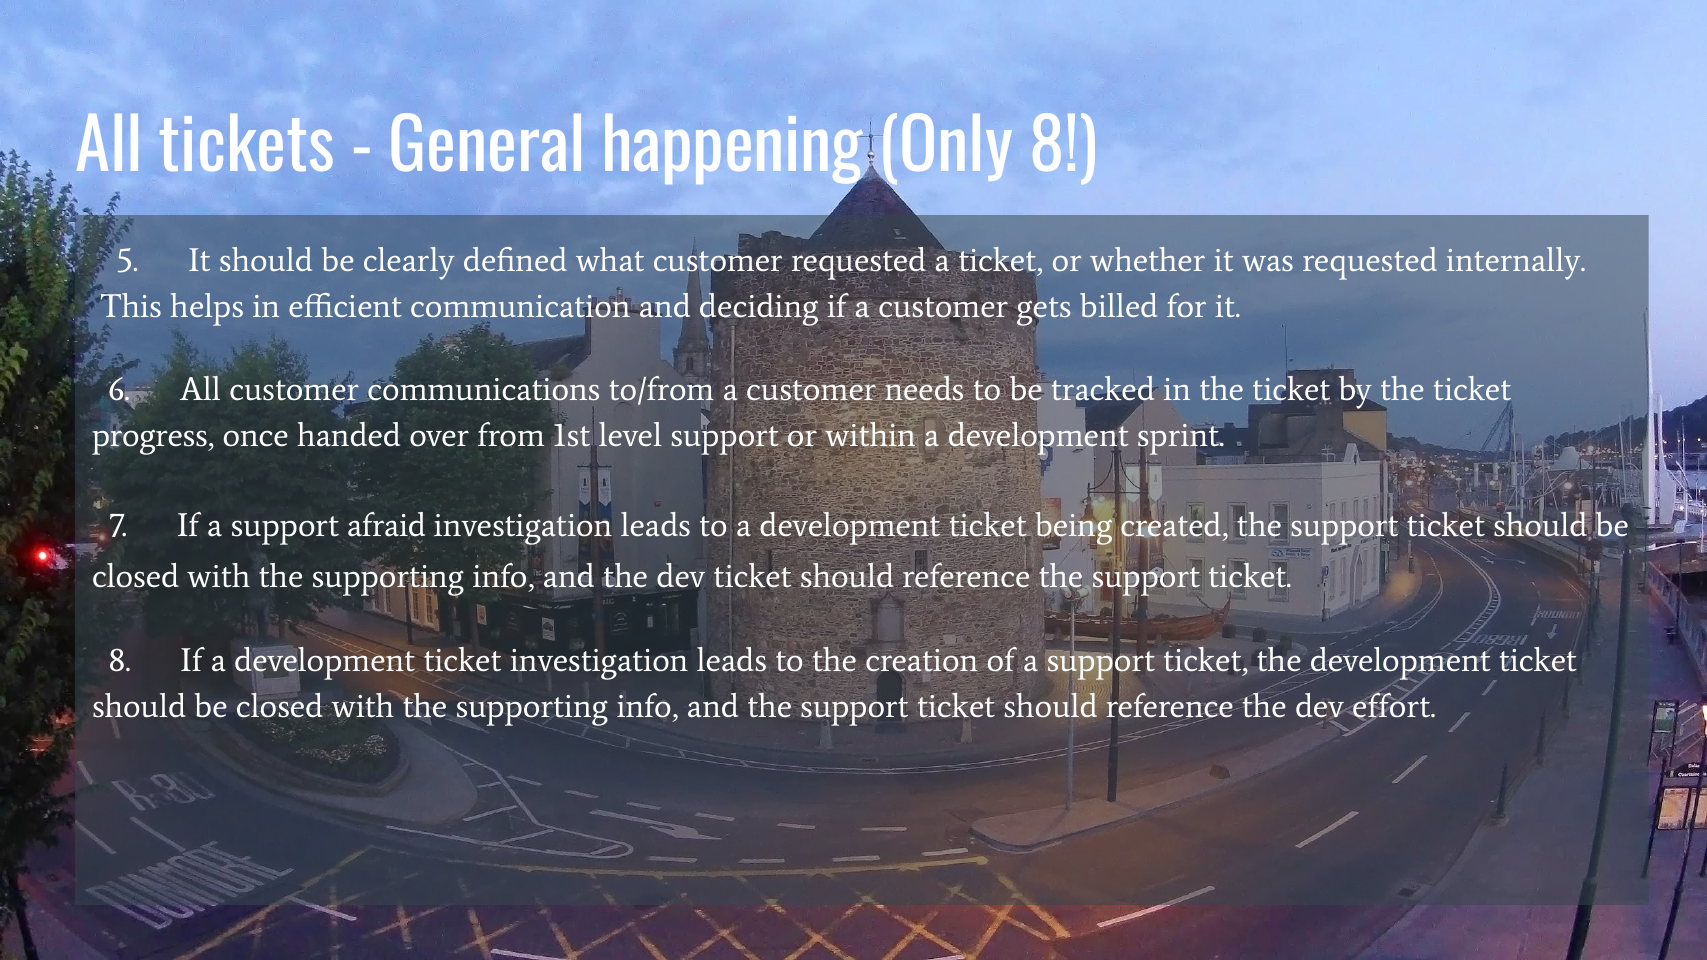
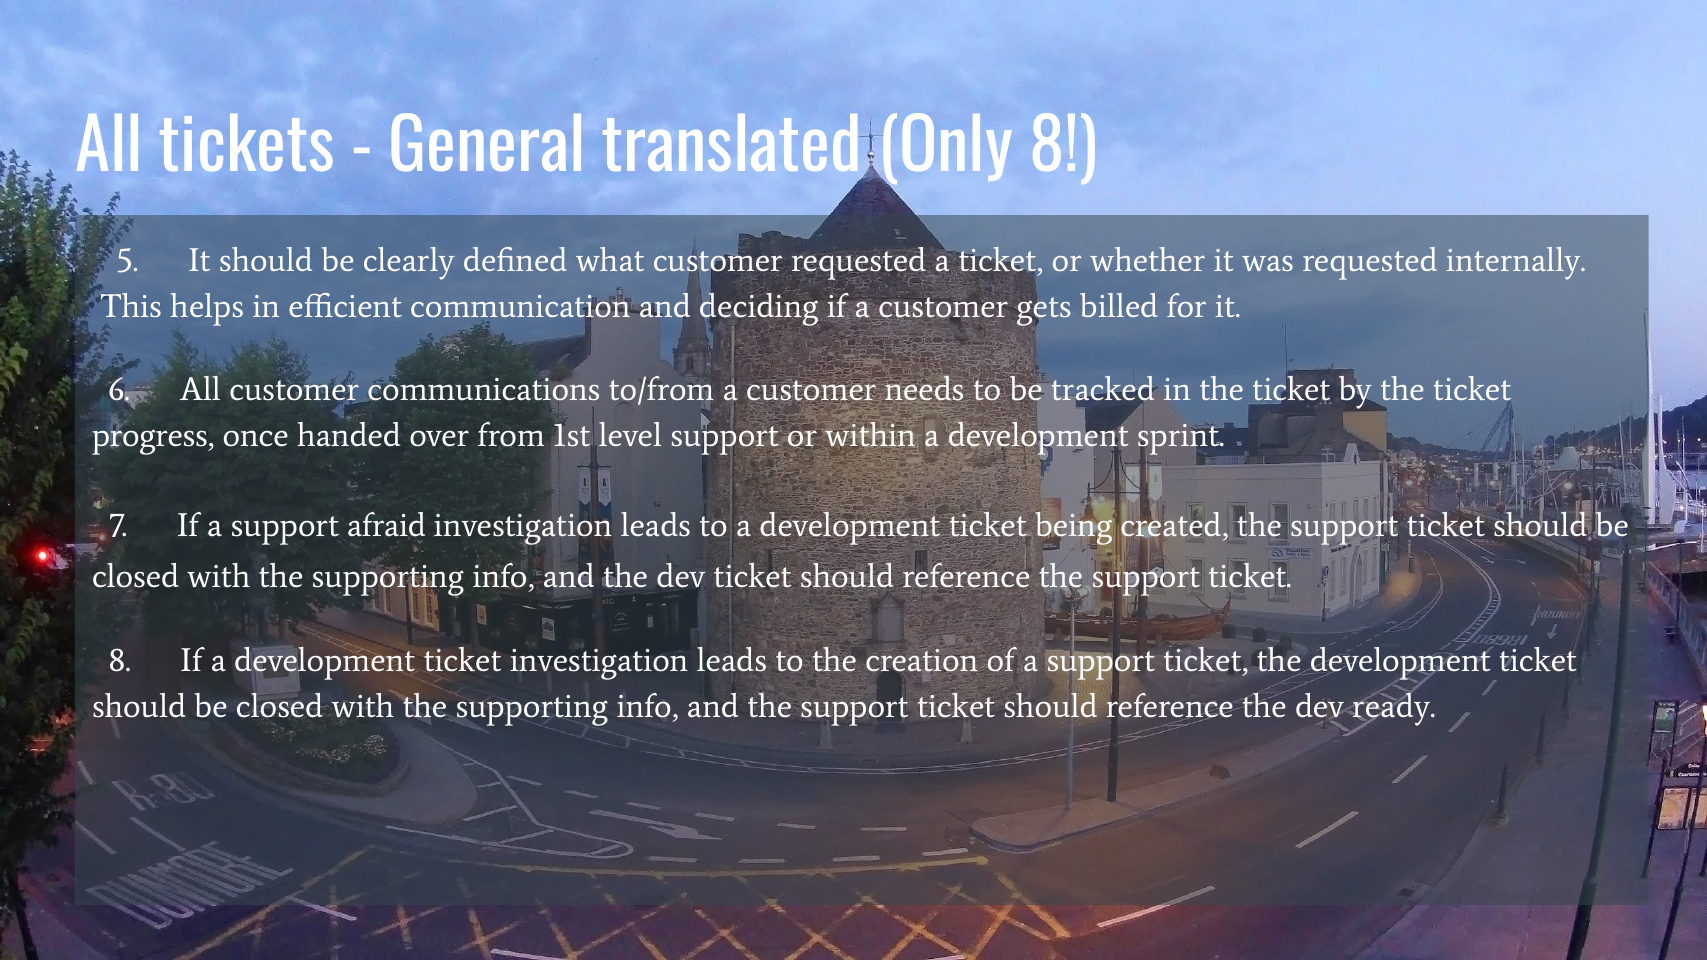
happening: happening -> translated
effort: effort -> ready
